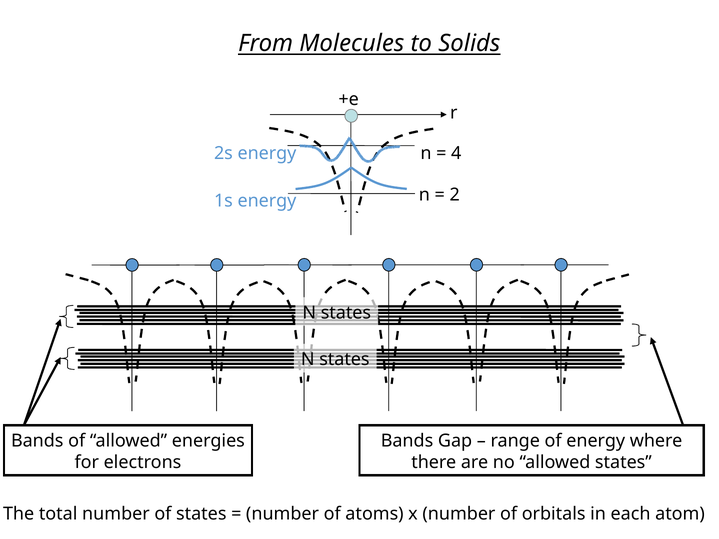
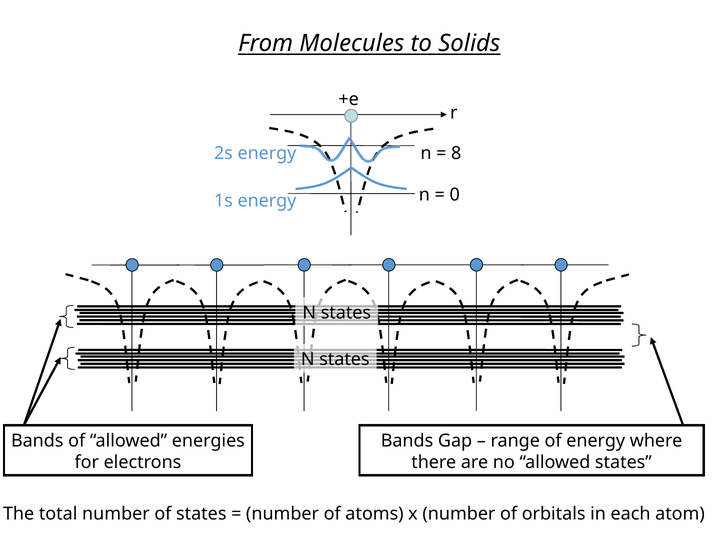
4: 4 -> 8
2: 2 -> 0
